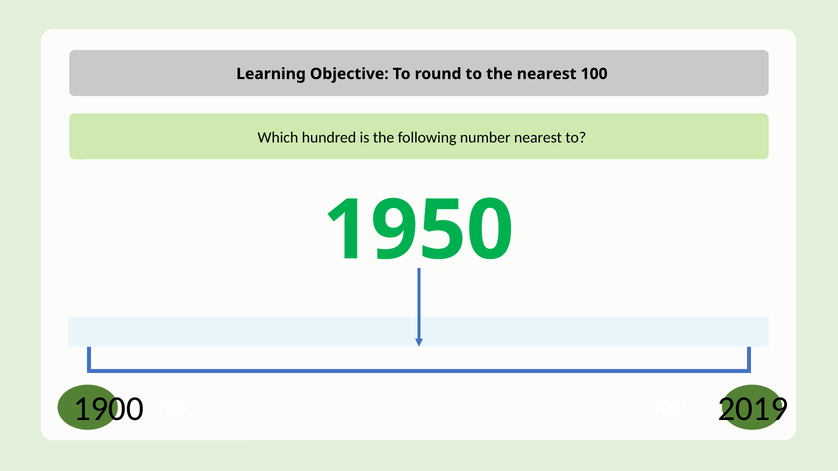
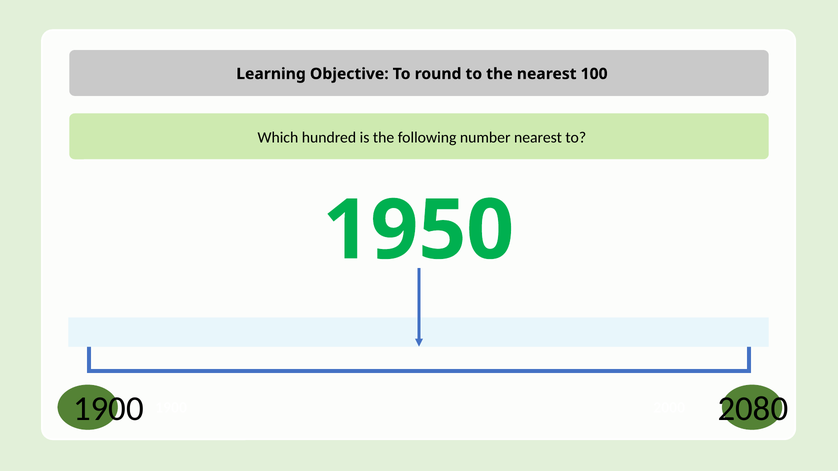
2019: 2019 -> 2080
